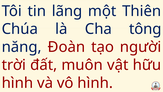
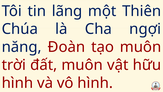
tông: tông -> ngợi
tạo người: người -> muôn
